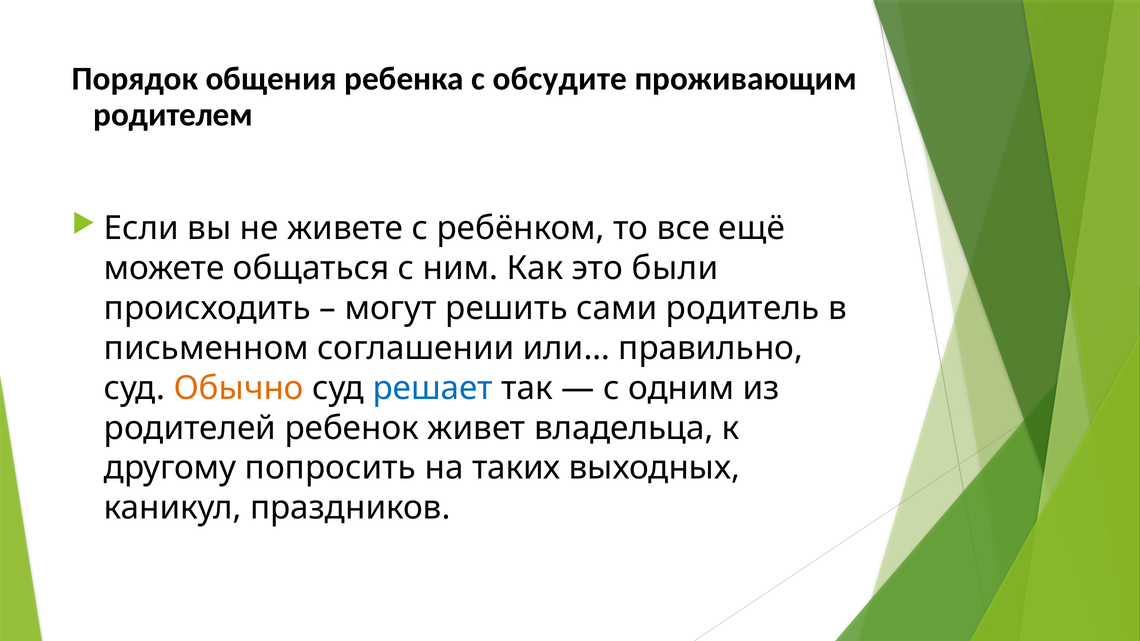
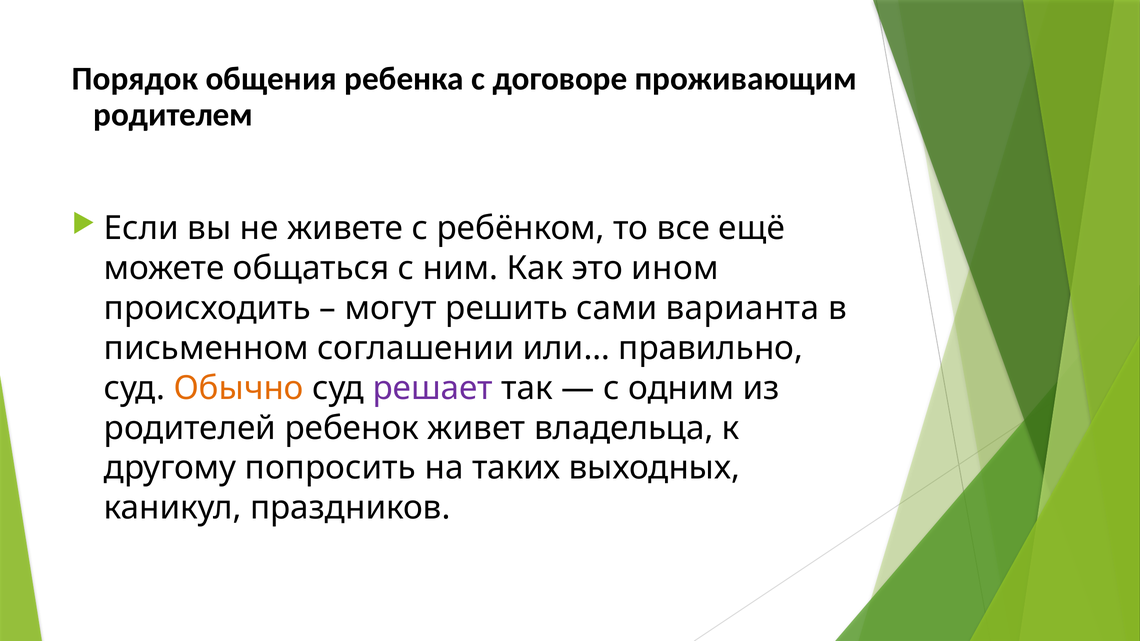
обсудите: обсудите -> договоре
были: были -> ином
родитель: родитель -> варианта
решает colour: blue -> purple
